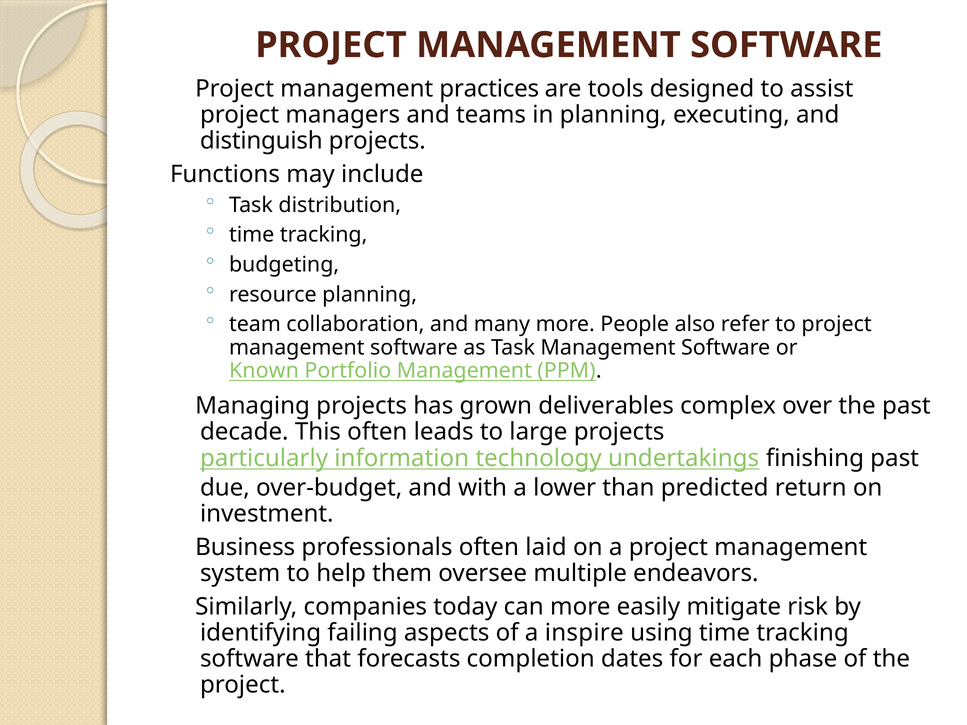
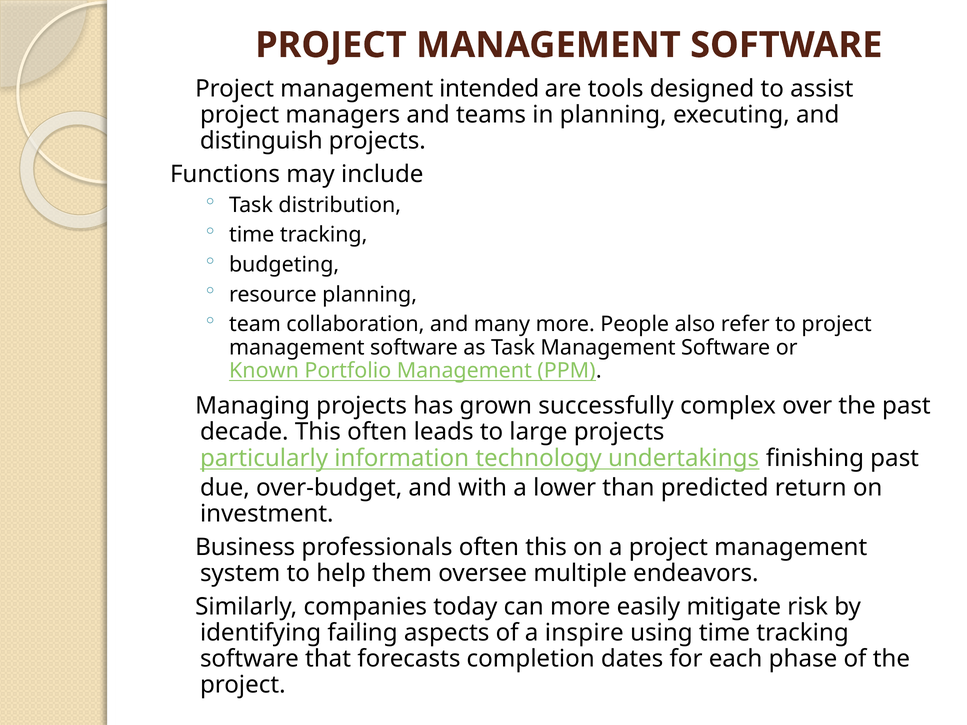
practices: practices -> intended
deliverables: deliverables -> successfully
often laid: laid -> this
